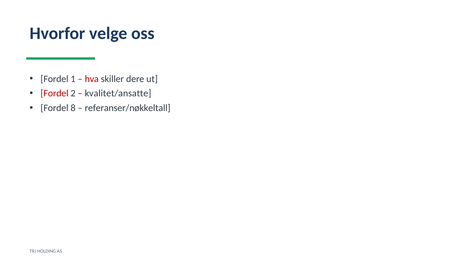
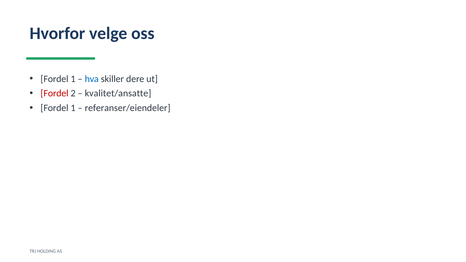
hva colour: red -> blue
8 at (73, 108): 8 -> 1
referanser/nøkkeltall: referanser/nøkkeltall -> referanser/eiendeler
